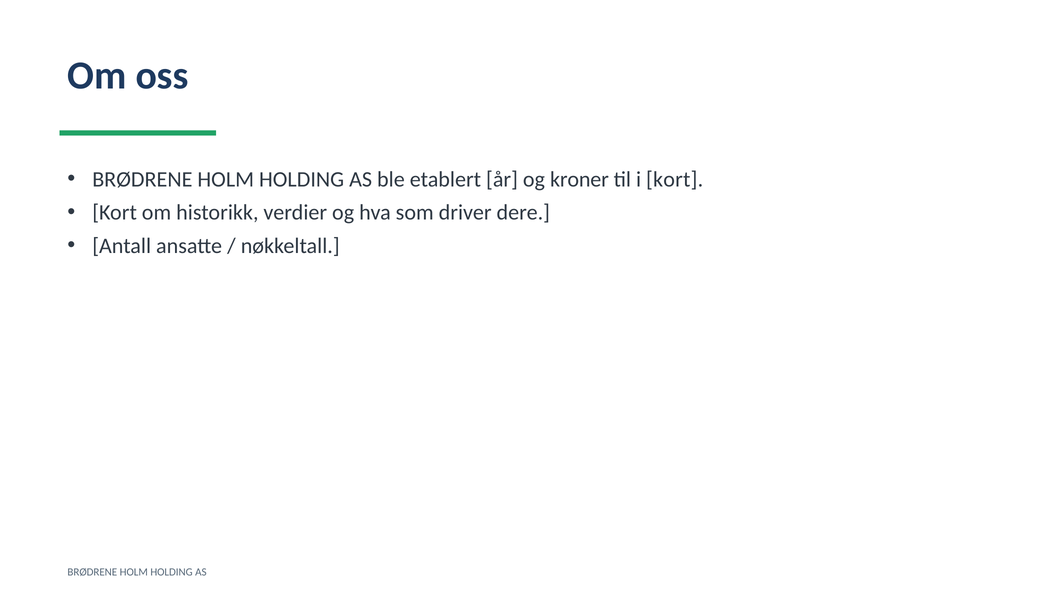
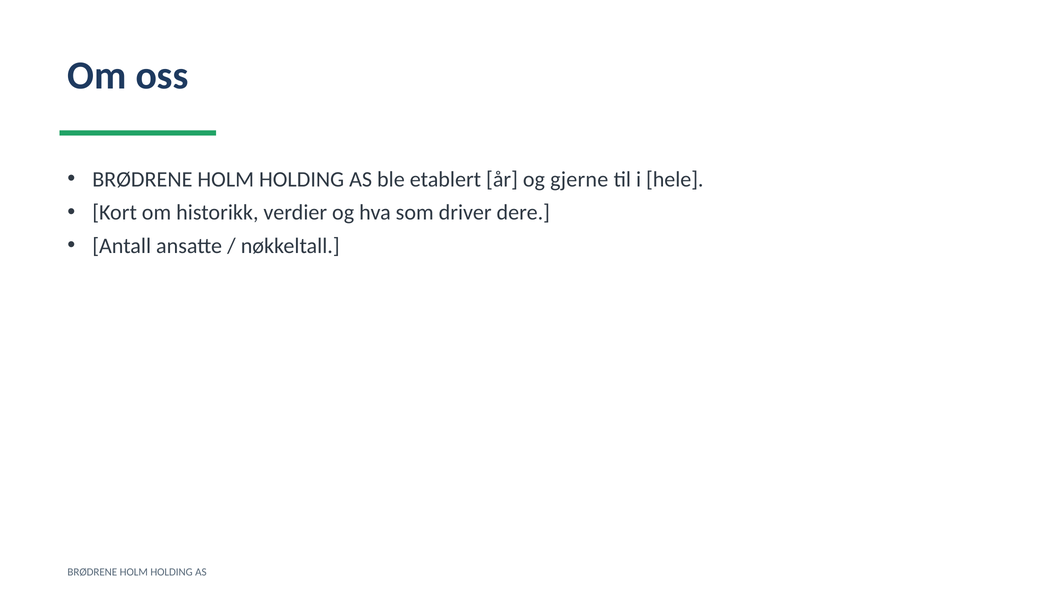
kroner: kroner -> gjerne
i kort: kort -> hele
